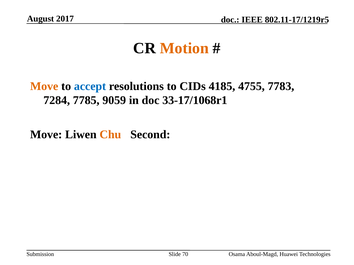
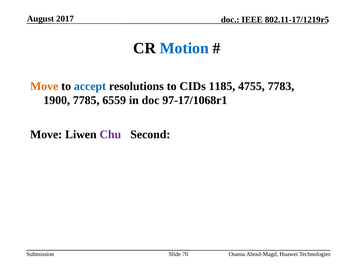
Motion colour: orange -> blue
4185: 4185 -> 1185
7284: 7284 -> 1900
9059: 9059 -> 6559
33-17/1068r1: 33-17/1068r1 -> 97-17/1068r1
Chu colour: orange -> purple
